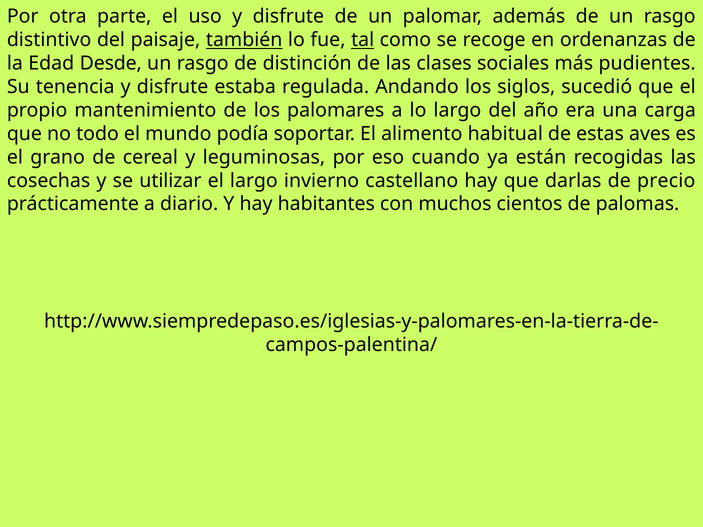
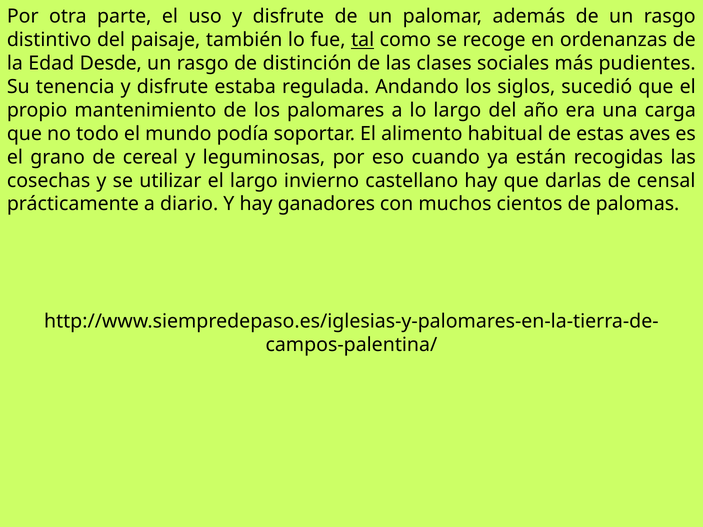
también underline: present -> none
precio: precio -> censal
habitantes: habitantes -> ganadores
